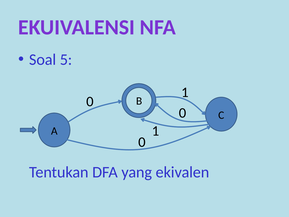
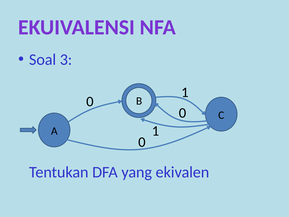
5: 5 -> 3
